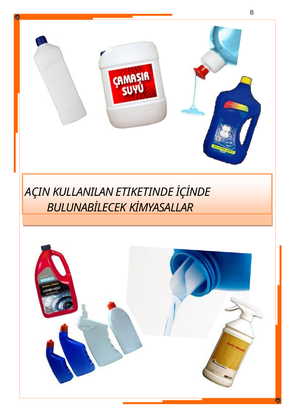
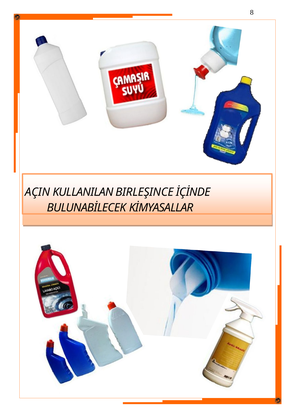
ETIKETINDE: ETIKETINDE -> BIRLEŞINCE
